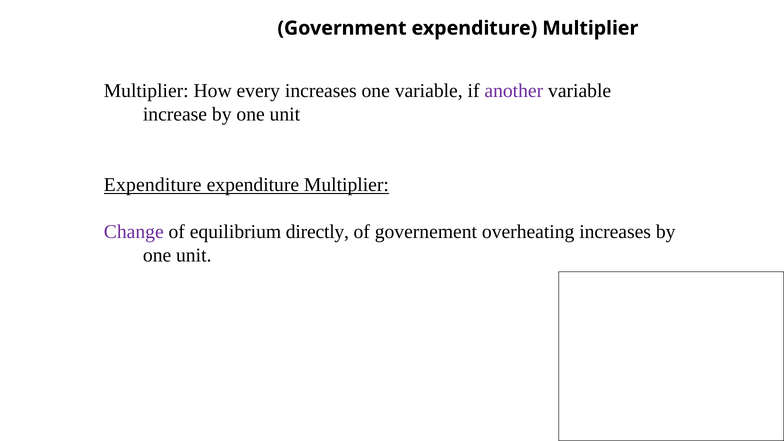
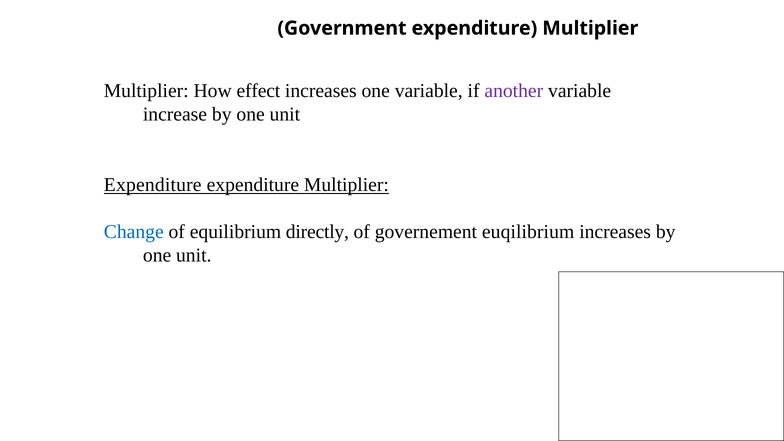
every: every -> effect
Change colour: purple -> blue
overheating: overheating -> euqilibrium
